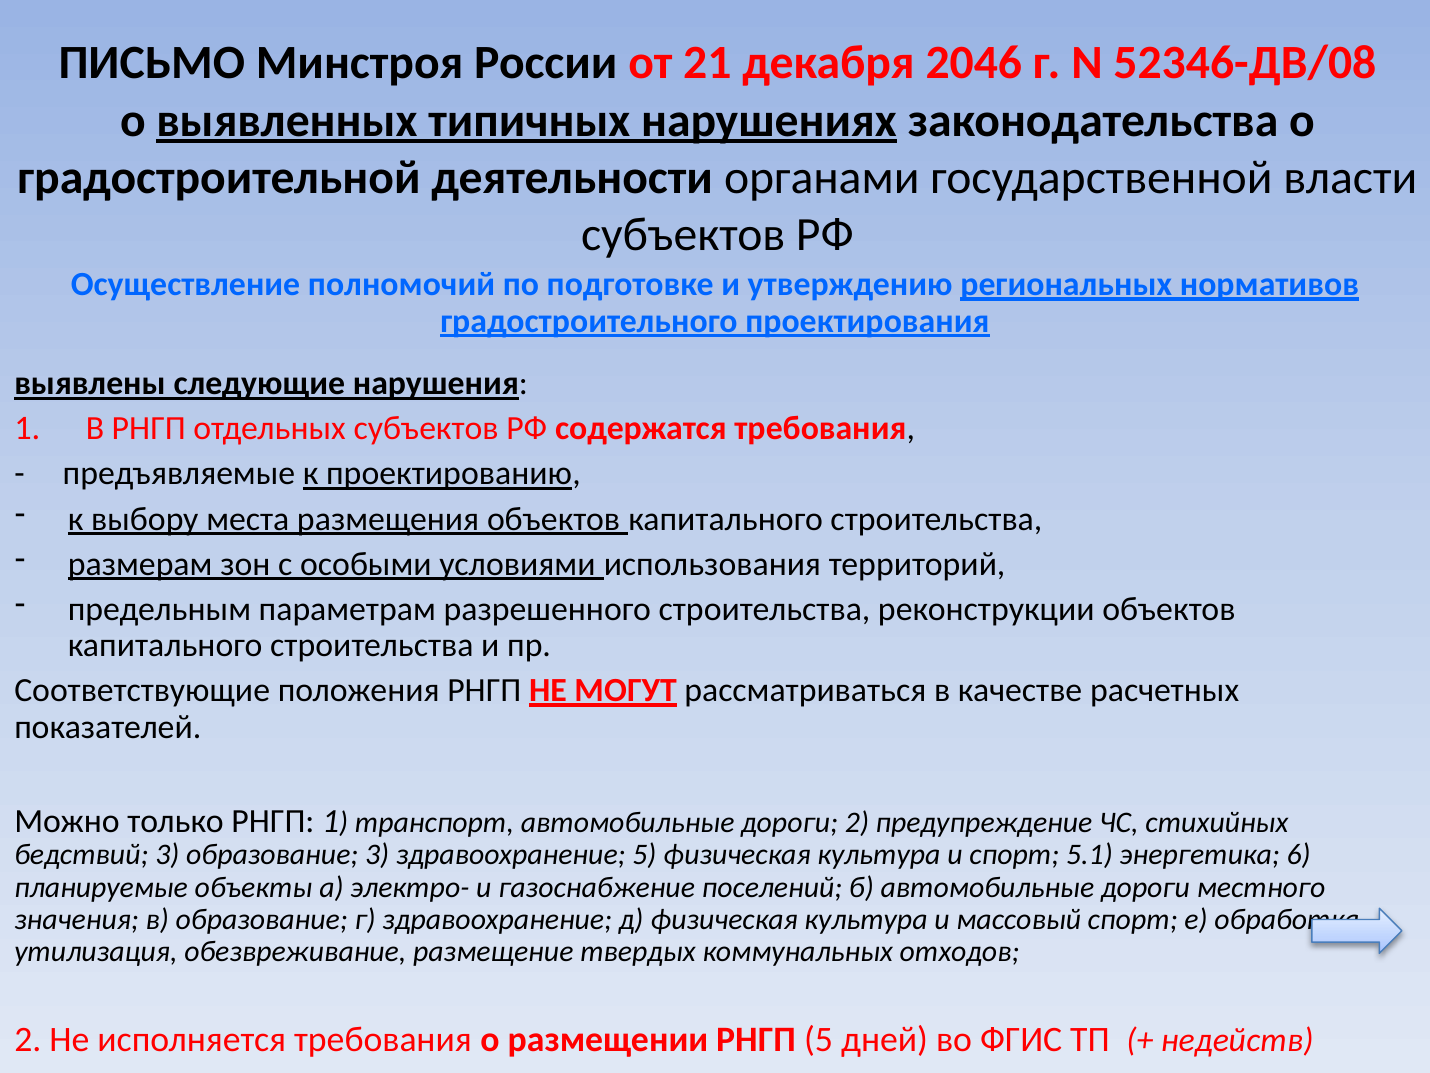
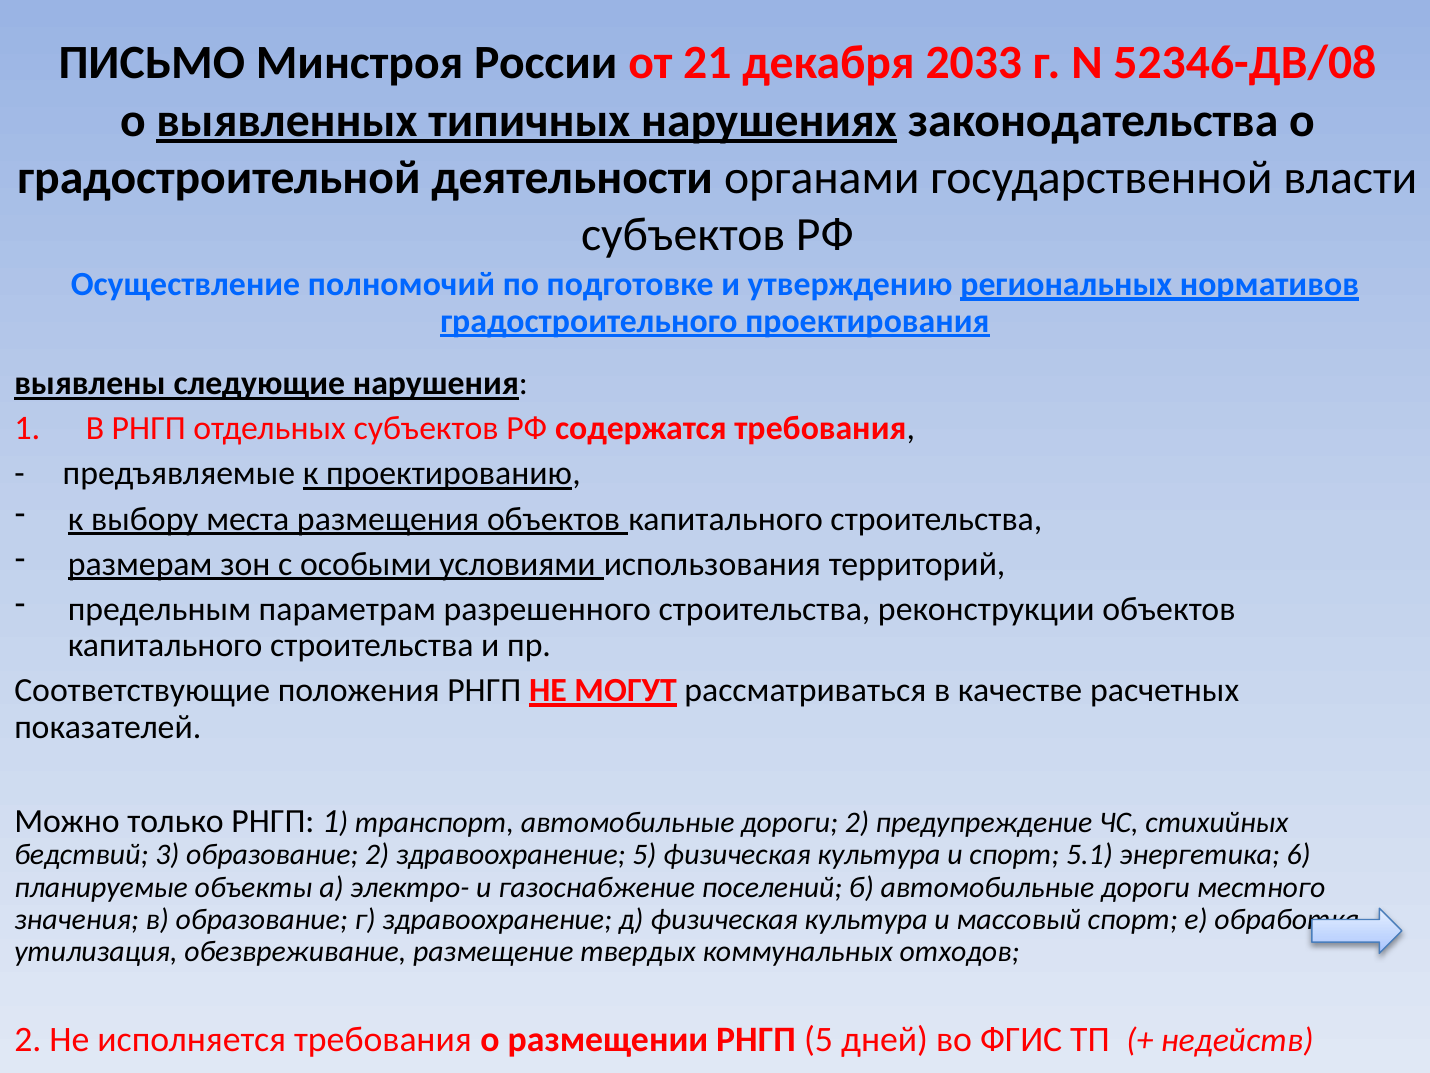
2046: 2046 -> 2033
образование 3: 3 -> 2
